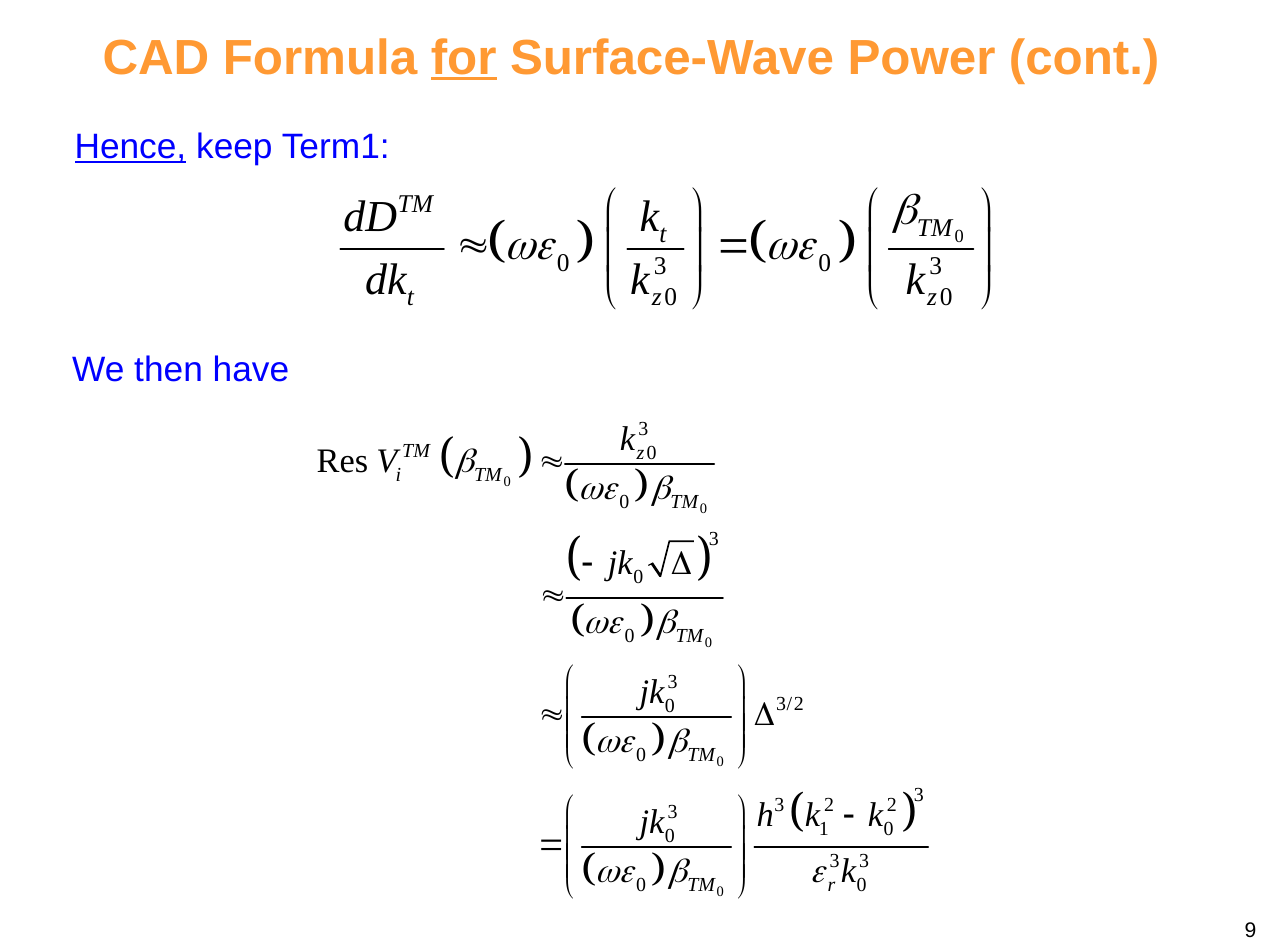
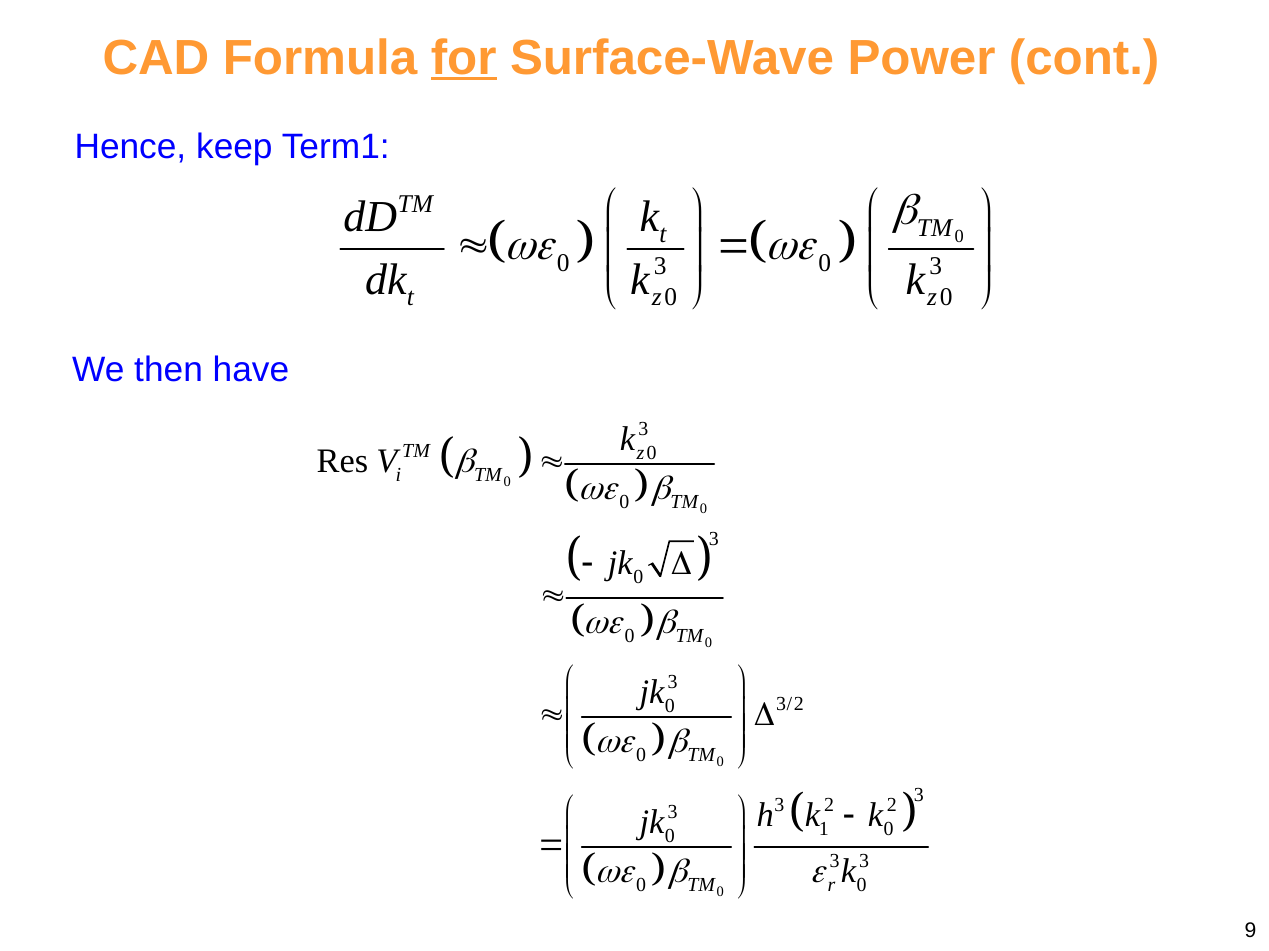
Hence underline: present -> none
